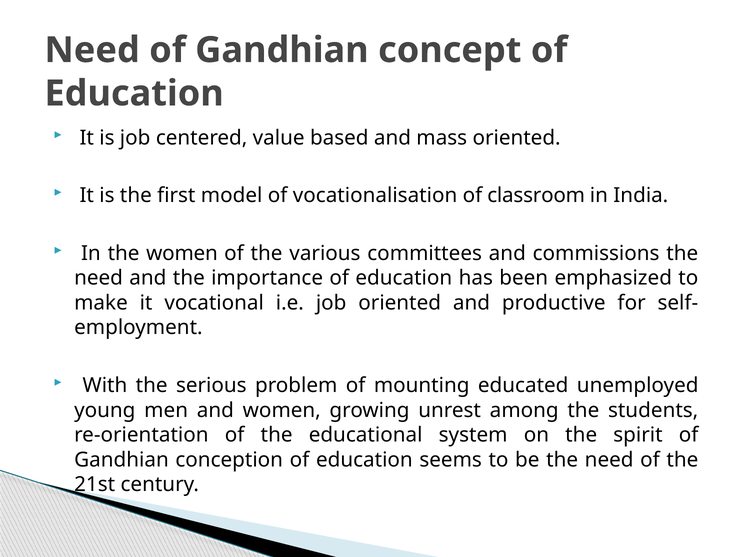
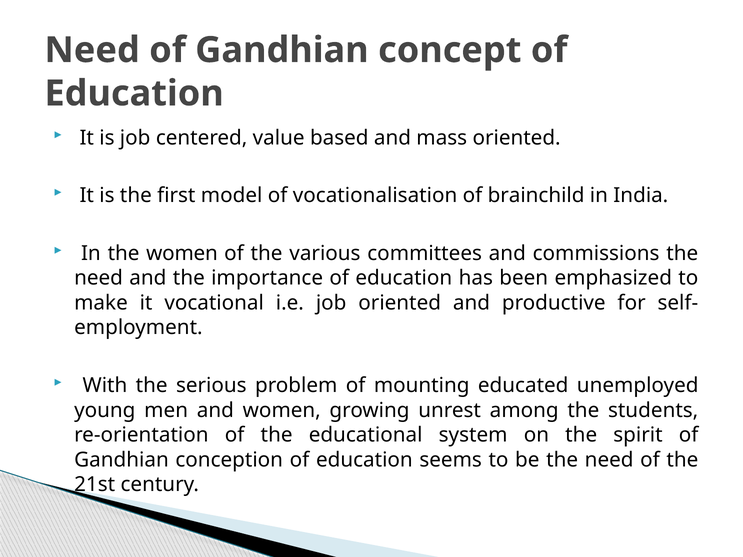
classroom: classroom -> brainchild
